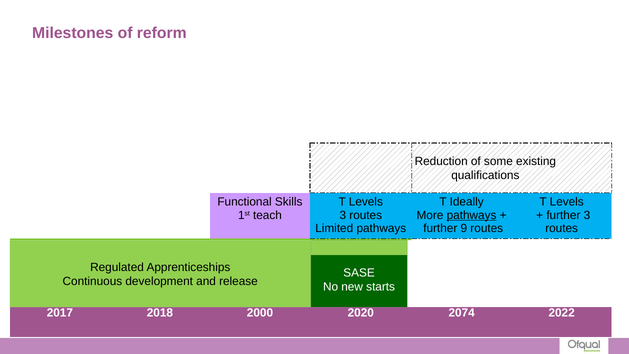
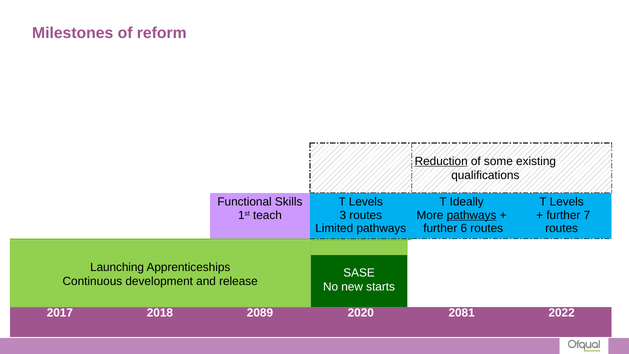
Reduction underline: none -> present
further 3: 3 -> 7
9: 9 -> 6
Regulated: Regulated -> Launching
2000: 2000 -> 2089
2074: 2074 -> 2081
